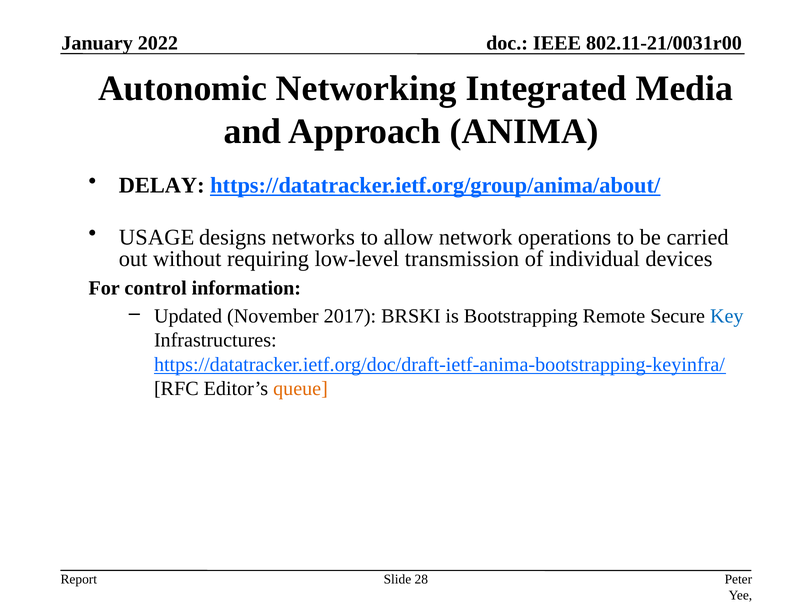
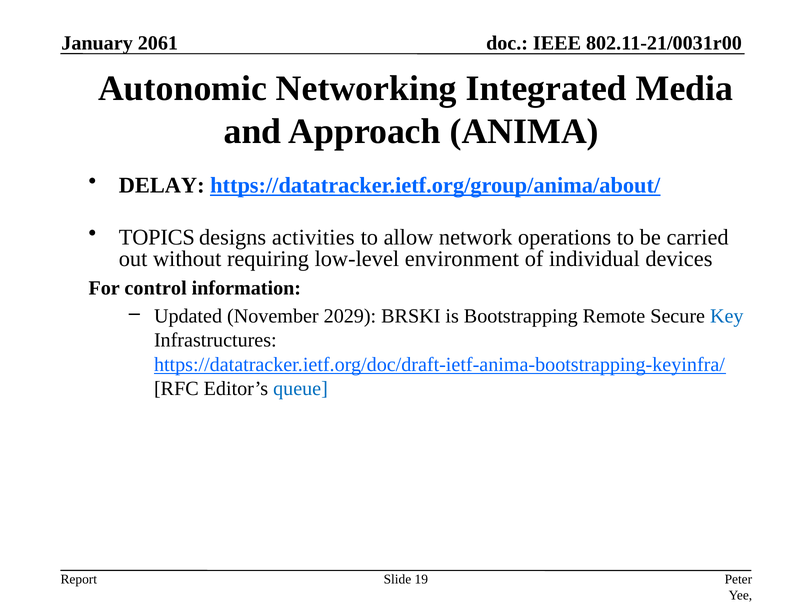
2022: 2022 -> 2061
USAGE: USAGE -> TOPICS
networks: networks -> activities
transmission: transmission -> environment
2017: 2017 -> 2029
queue colour: orange -> blue
28: 28 -> 19
